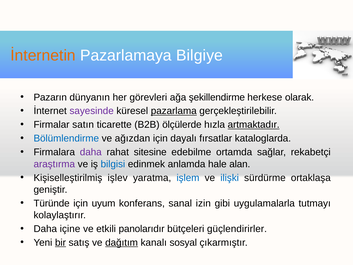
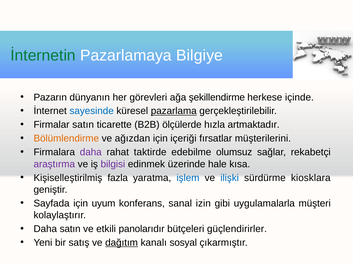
İnternetin colour: orange -> green
olarak: olarak -> içinde
sayesinde colour: purple -> blue
artmaktadır underline: present -> none
Bölümlendirme colour: blue -> orange
dayalı: dayalı -> içeriği
kataloglarda: kataloglarda -> müşterilerini
sitesine: sitesine -> taktirde
ortamda: ortamda -> olumsuz
bilgisi colour: blue -> purple
anlamda: anlamda -> üzerinde
alan: alan -> kısa
işlev: işlev -> fazla
ortaklaşa: ortaklaşa -> kiosklara
Türünde: Türünde -> Sayfada
tutmayı: tutmayı -> müşteri
Daha içine: içine -> satın
bir underline: present -> none
